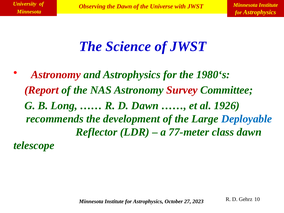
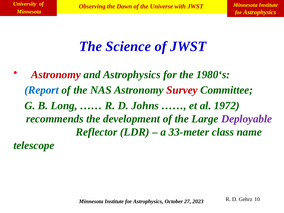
Report colour: red -> blue
D Dawn: Dawn -> Johns
1926: 1926 -> 1972
Deployable colour: blue -> purple
77-meter: 77-meter -> 33-meter
class dawn: dawn -> name
